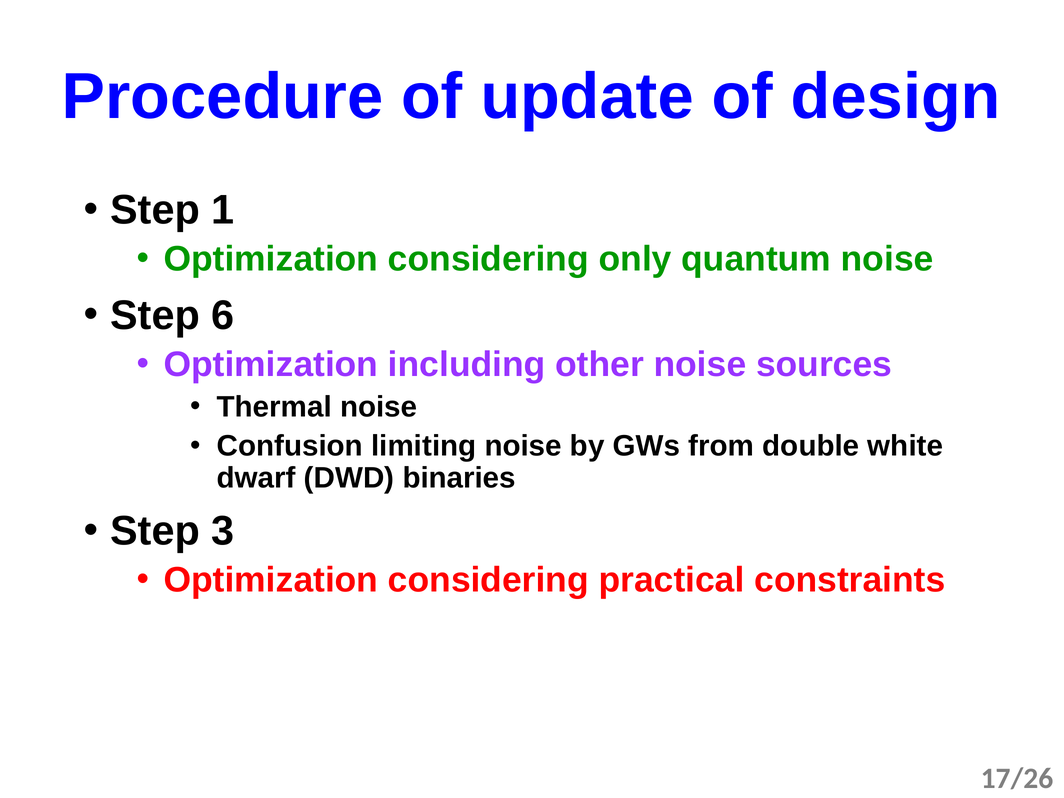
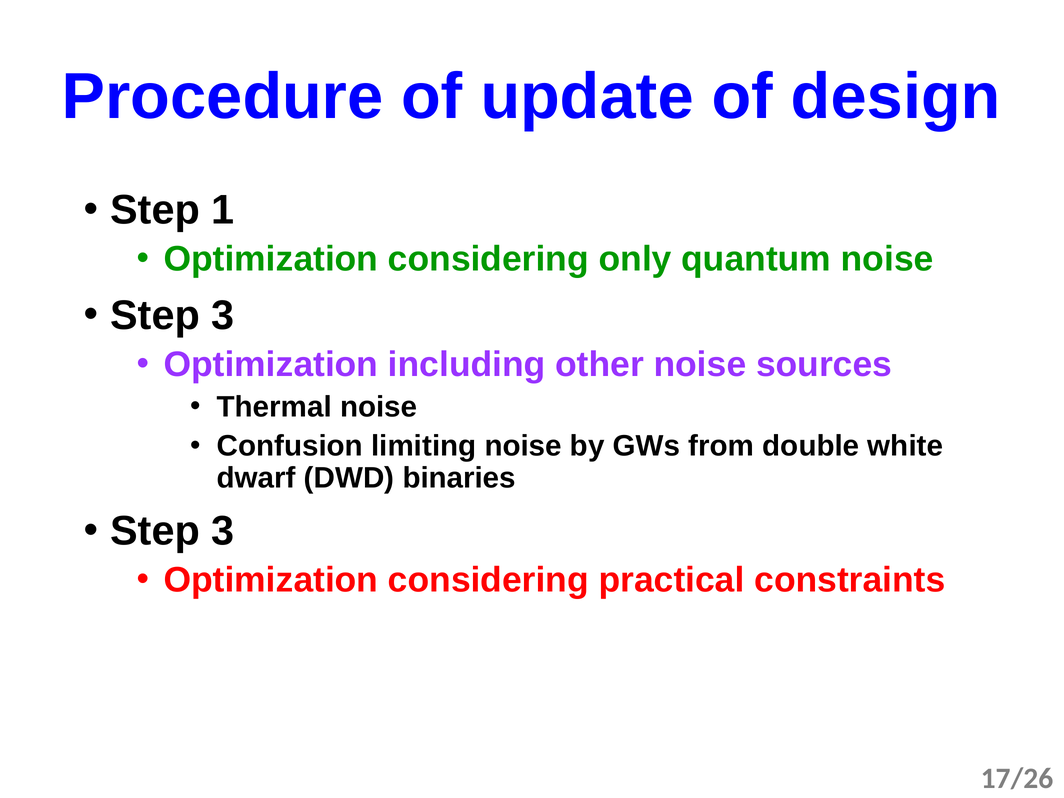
6 at (223, 315): 6 -> 3
